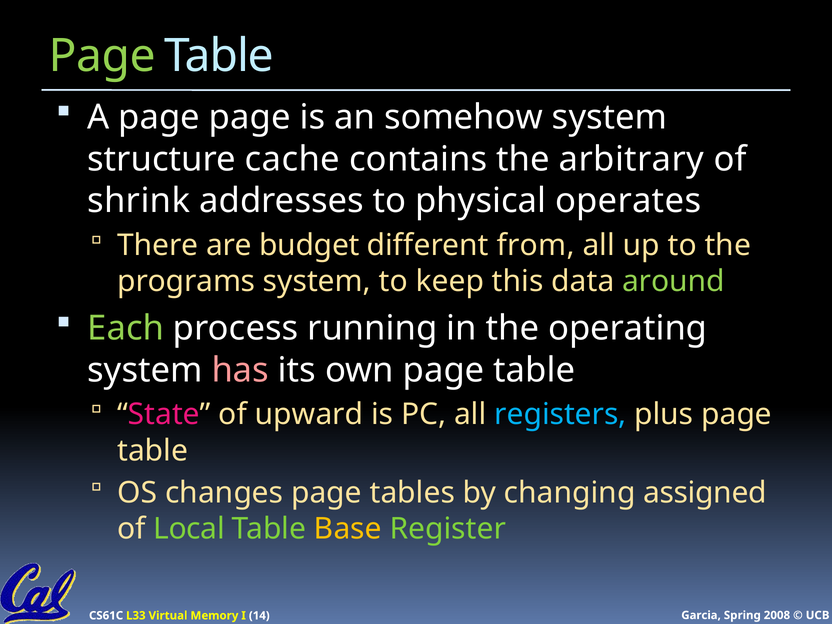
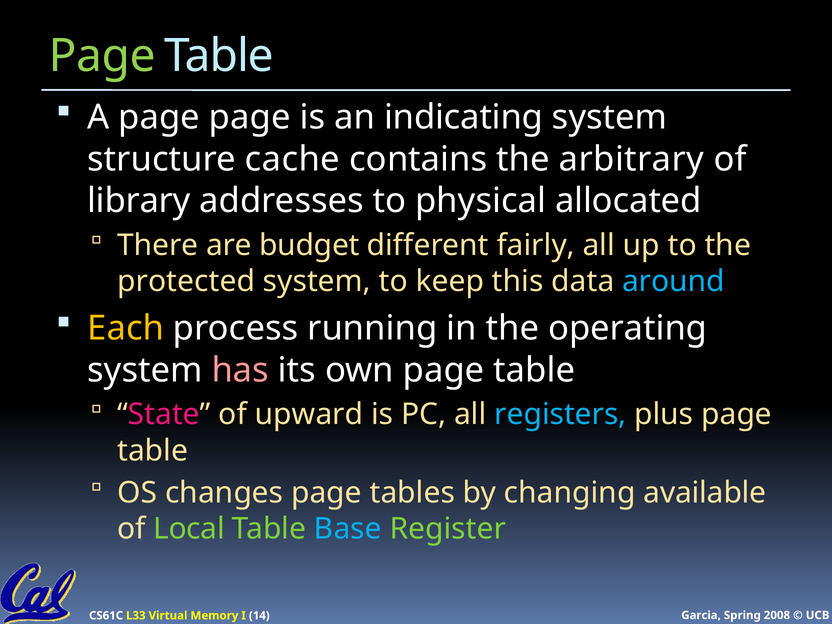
somehow: somehow -> indicating
shrink: shrink -> library
operates: operates -> allocated
from: from -> fairly
programs: programs -> protected
around colour: light green -> light blue
Each colour: light green -> yellow
assigned: assigned -> available
Base colour: yellow -> light blue
